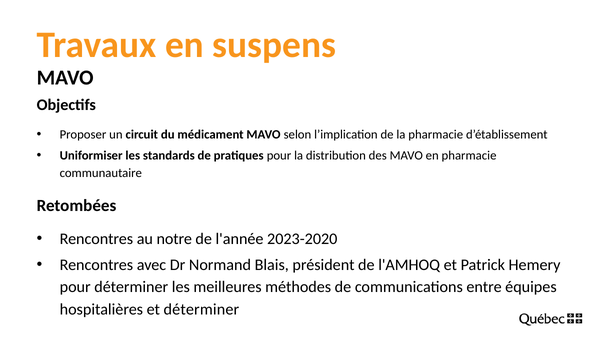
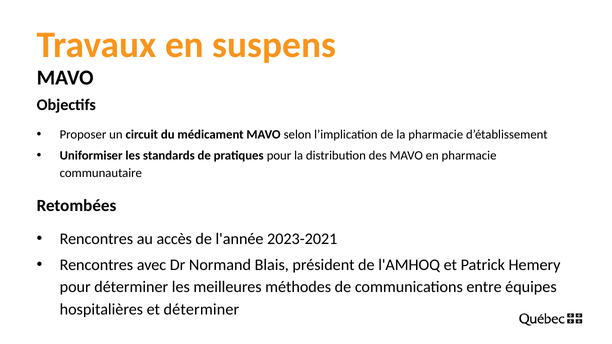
notre: notre -> accès
2023-2020: 2023-2020 -> 2023-2021
